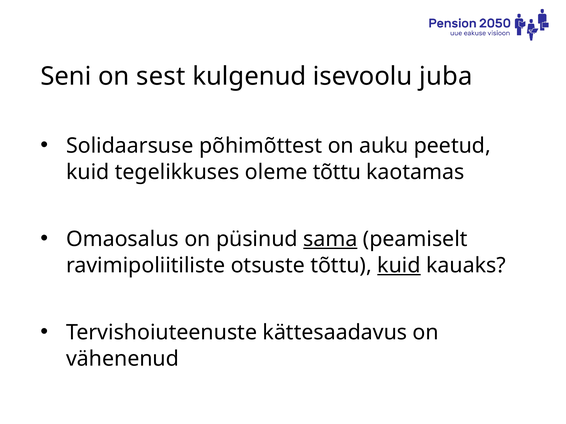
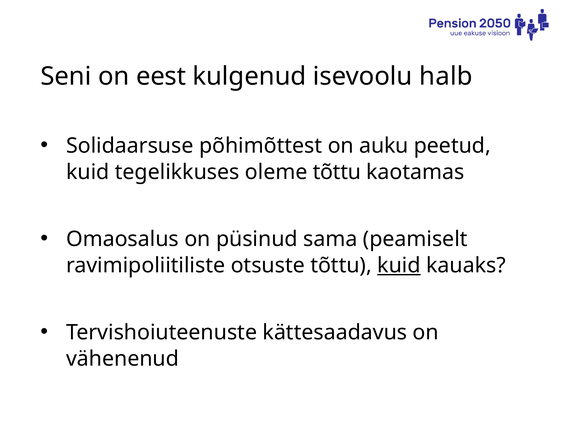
sest: sest -> eest
juba: juba -> halb
sama underline: present -> none
